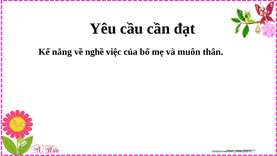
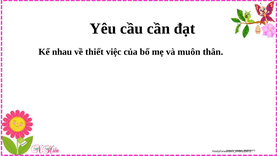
nắng: nắng -> nhau
nghề: nghề -> thiết
